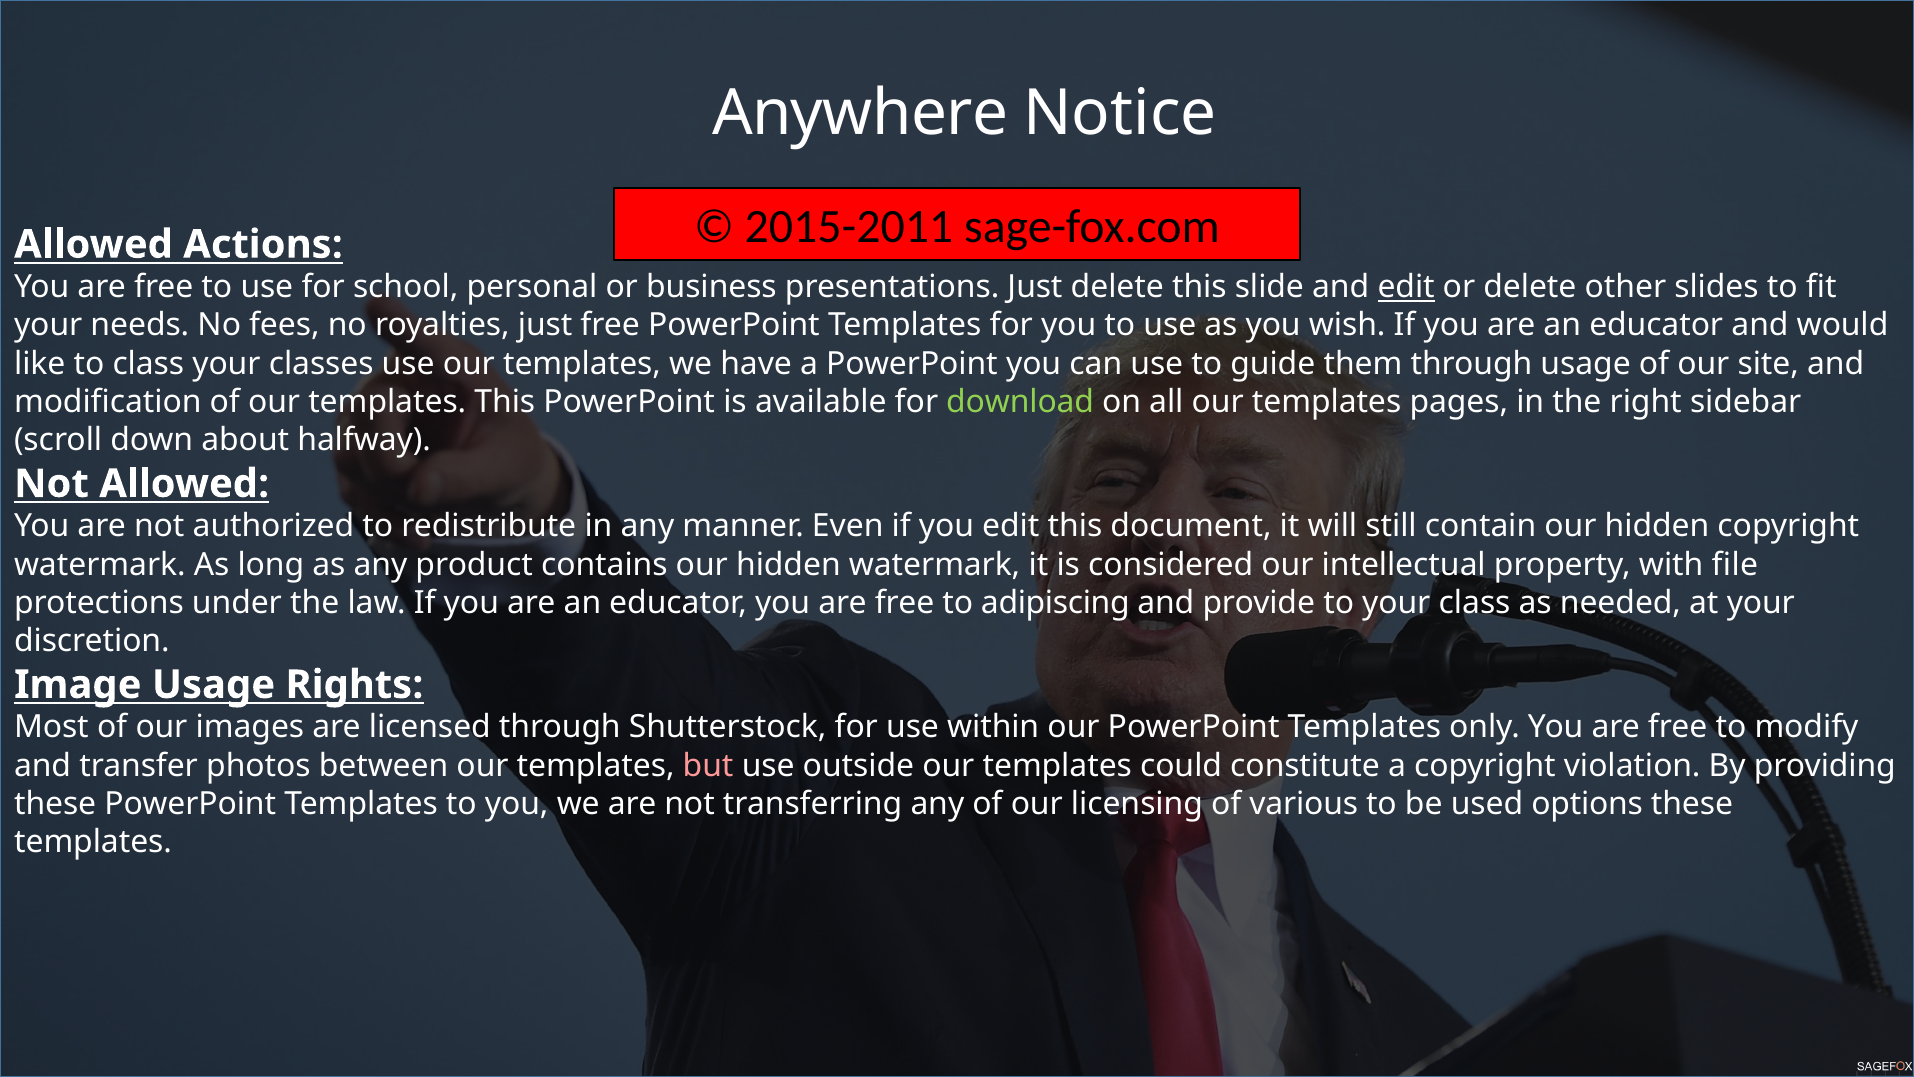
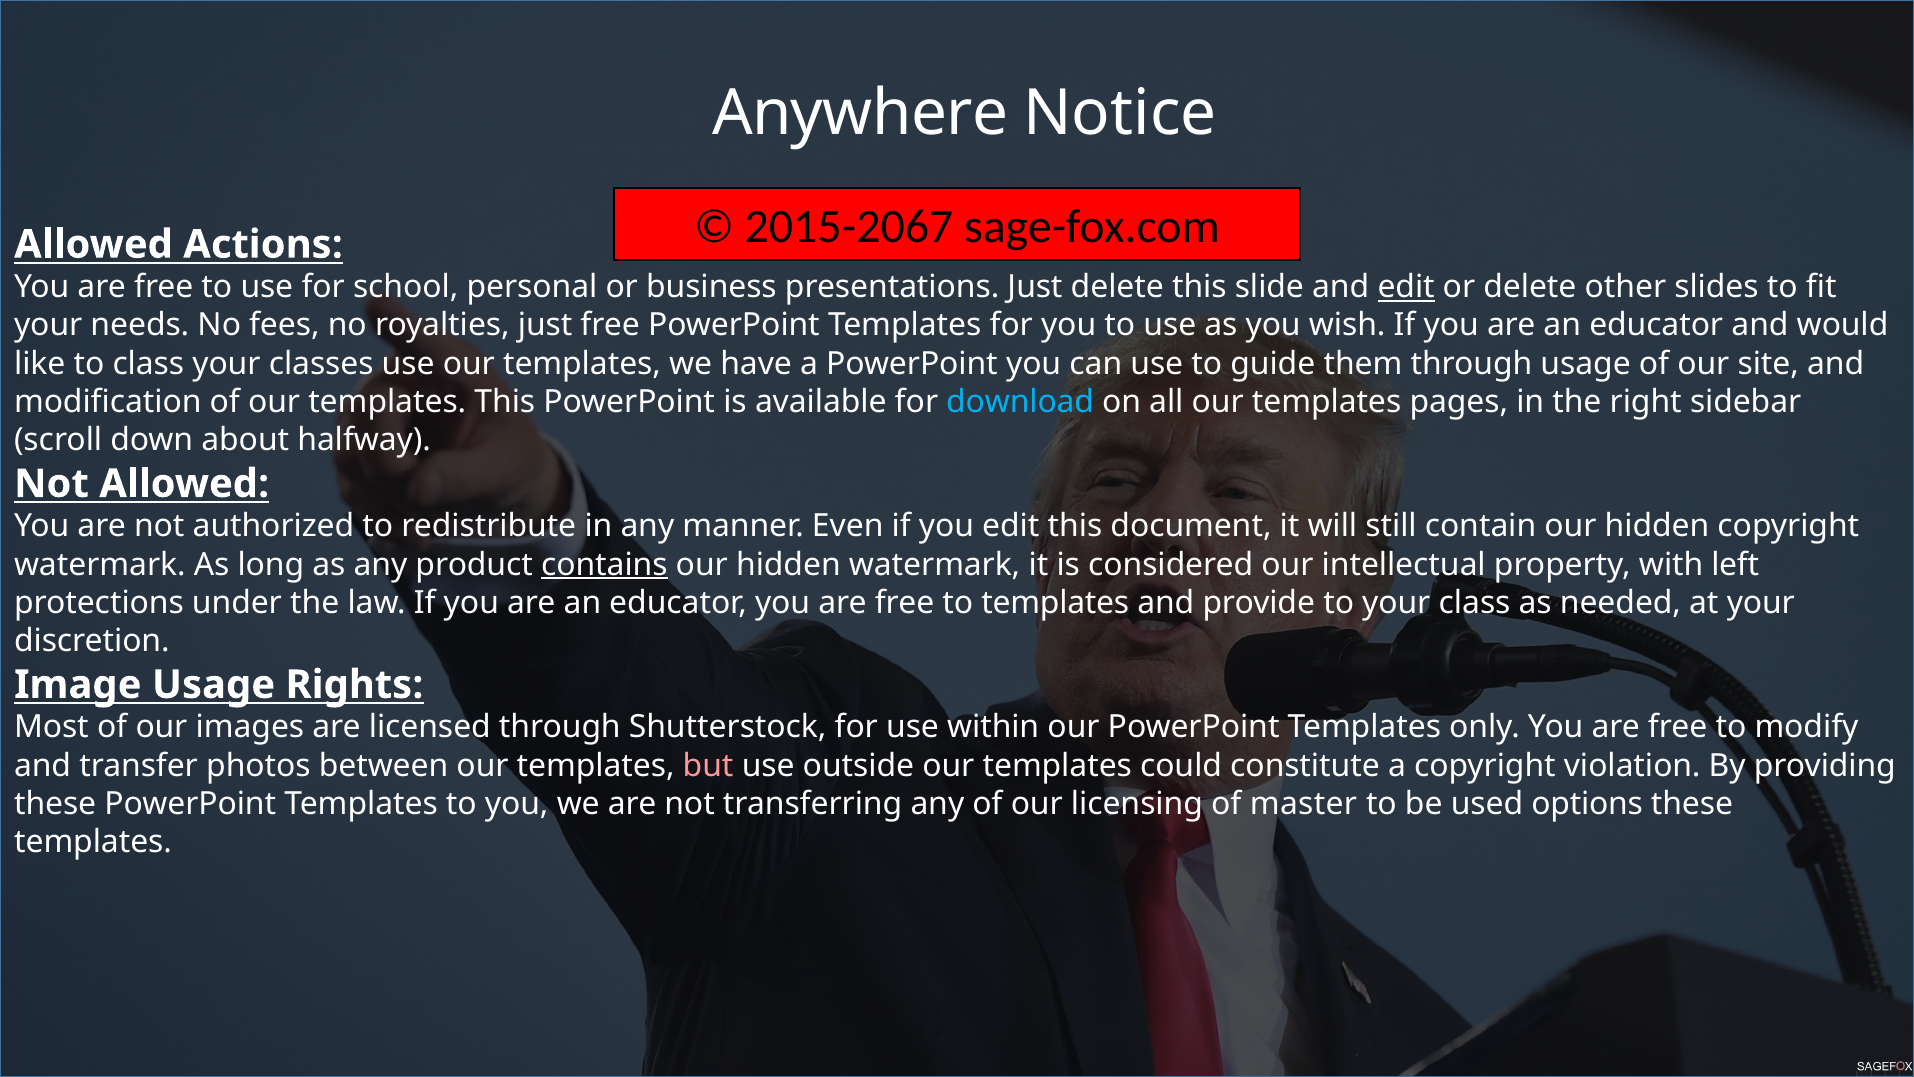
2015-2011: 2015-2011 -> 2015-2067
download colour: light green -> light blue
contains underline: none -> present
file: file -> left
to adipiscing: adipiscing -> templates
various: various -> master
